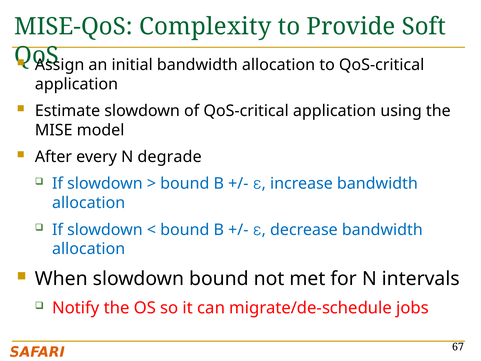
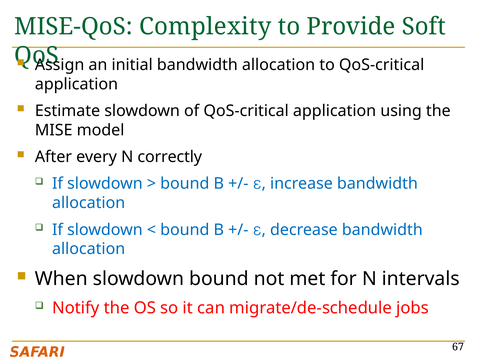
degrade: degrade -> correctly
